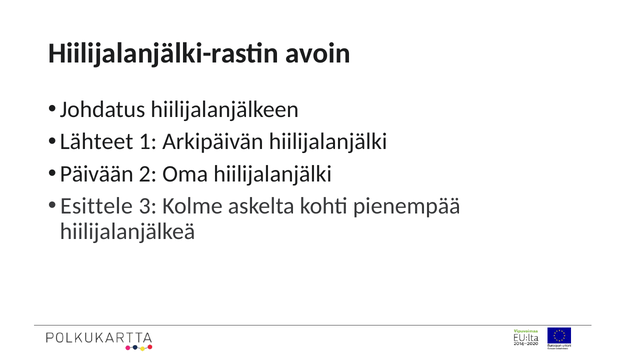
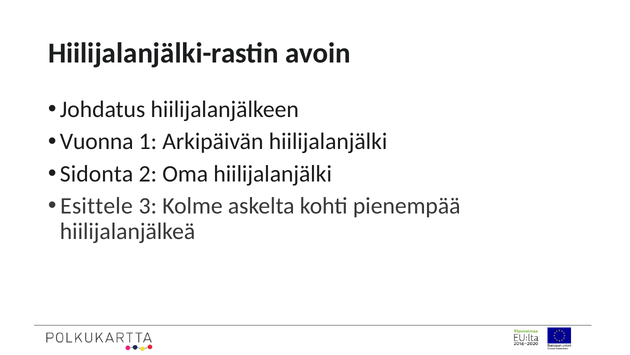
Lähteet: Lähteet -> Vuonna
Päivään: Päivään -> Sidonta
